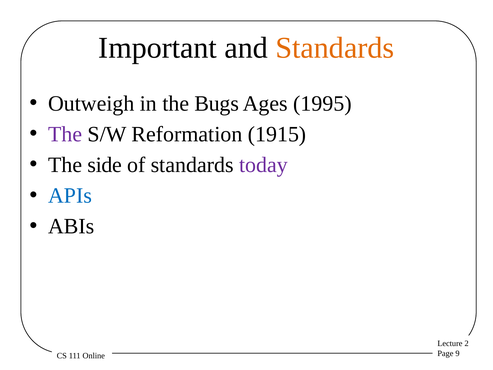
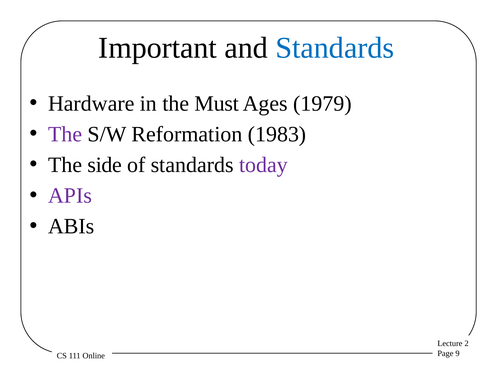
Standards at (335, 48) colour: orange -> blue
Outweigh: Outweigh -> Hardware
Bugs: Bugs -> Must
1995: 1995 -> 1979
1915: 1915 -> 1983
APIs colour: blue -> purple
